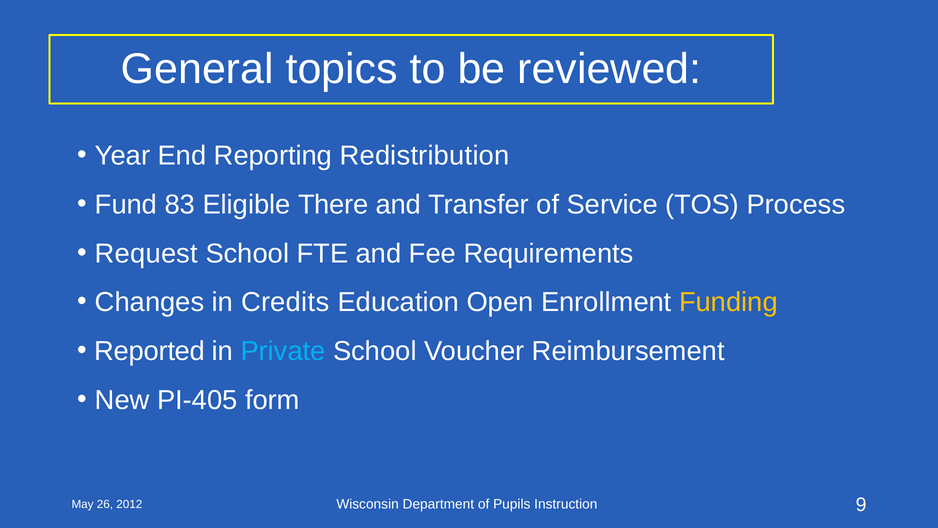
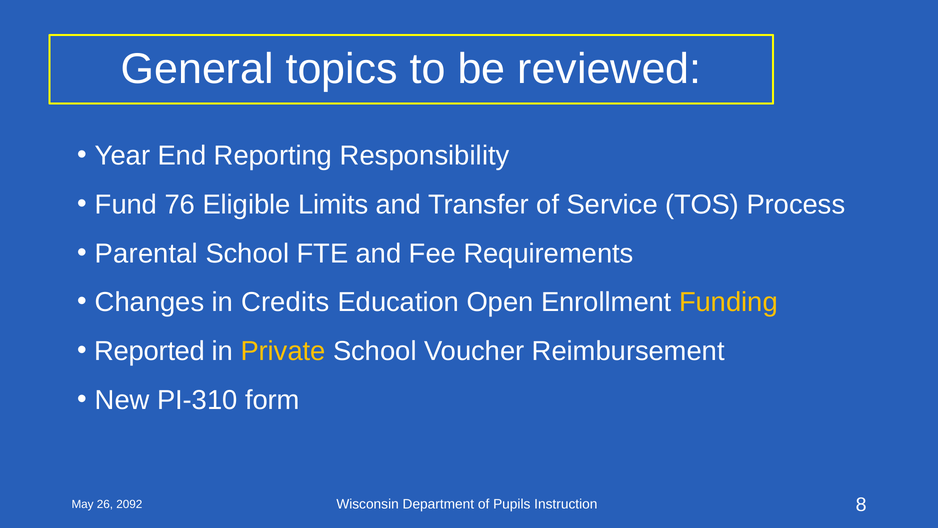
Redistribution: Redistribution -> Responsibility
83: 83 -> 76
There: There -> Limits
Request: Request -> Parental
Private colour: light blue -> yellow
PI-405: PI-405 -> PI-310
9: 9 -> 8
2012: 2012 -> 2092
